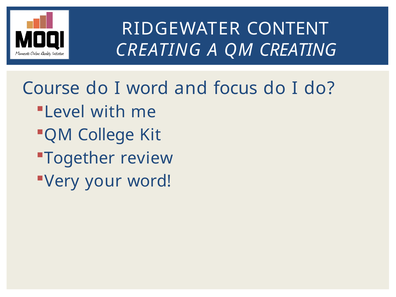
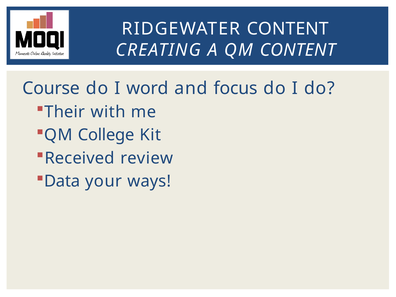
QM CREATING: CREATING -> CONTENT
Level: Level -> Their
Together: Together -> Received
Very: Very -> Data
your word: word -> ways
